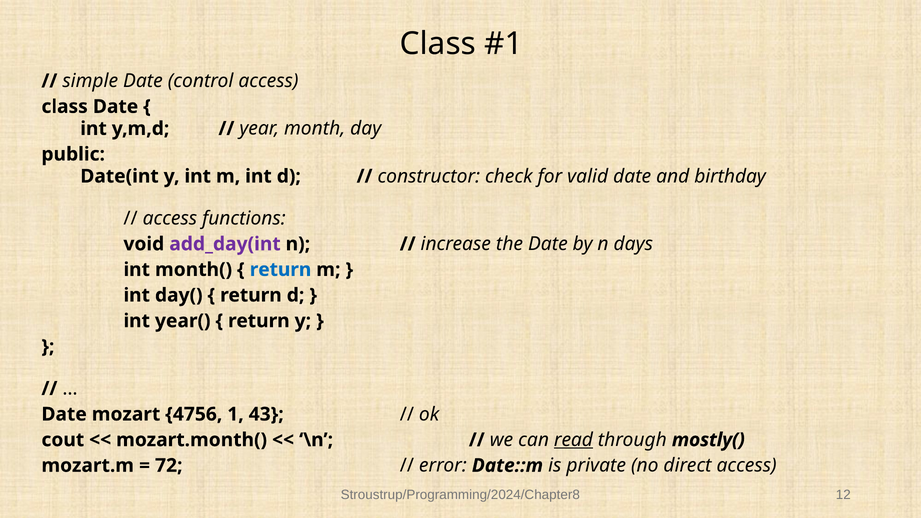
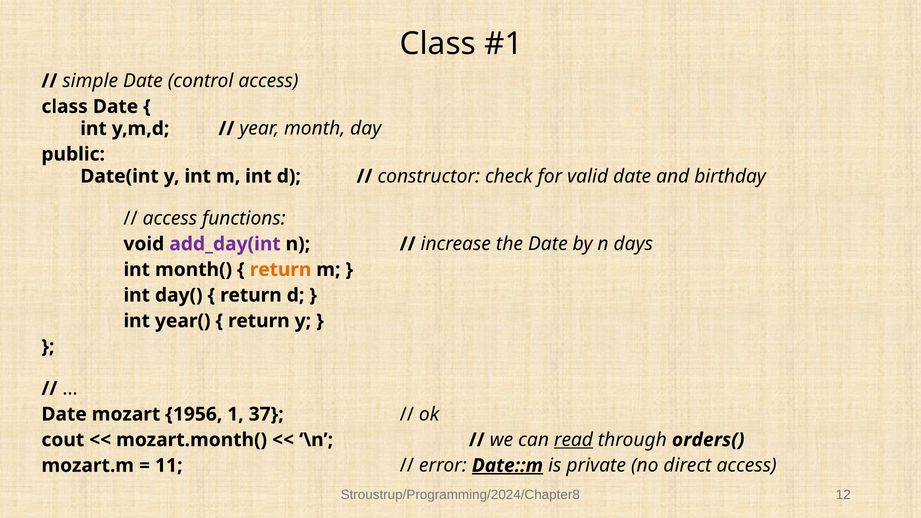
return at (281, 270) colour: blue -> orange
4756: 4756 -> 1956
43: 43 -> 37
mostly(: mostly( -> orders(
72: 72 -> 11
Date::m underline: none -> present
